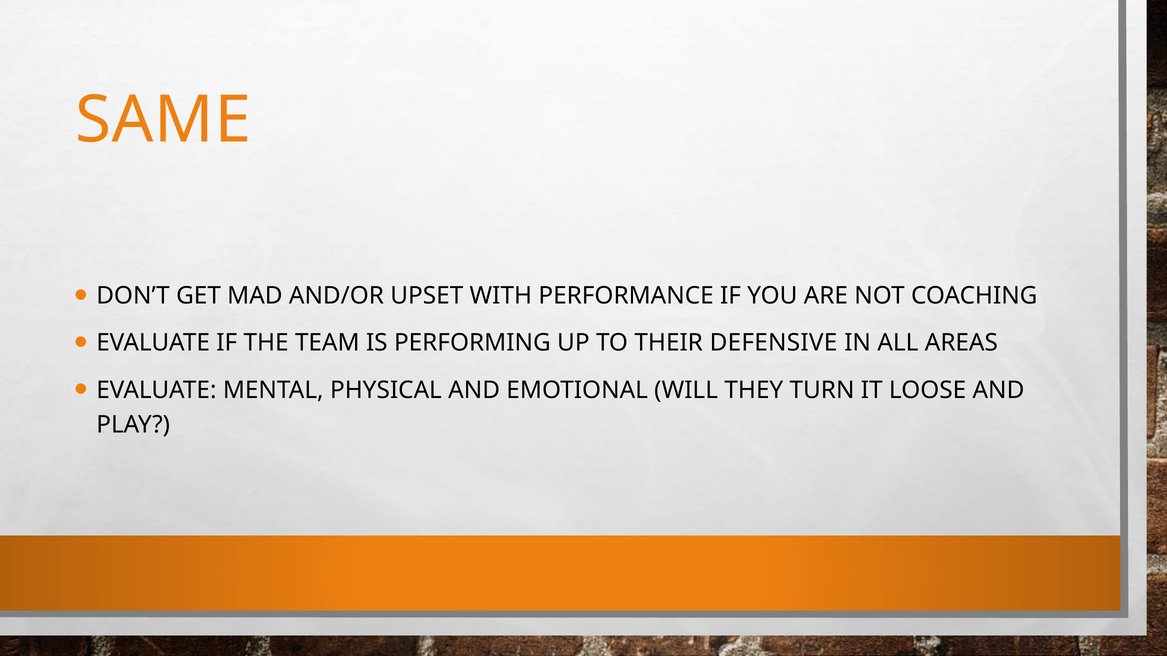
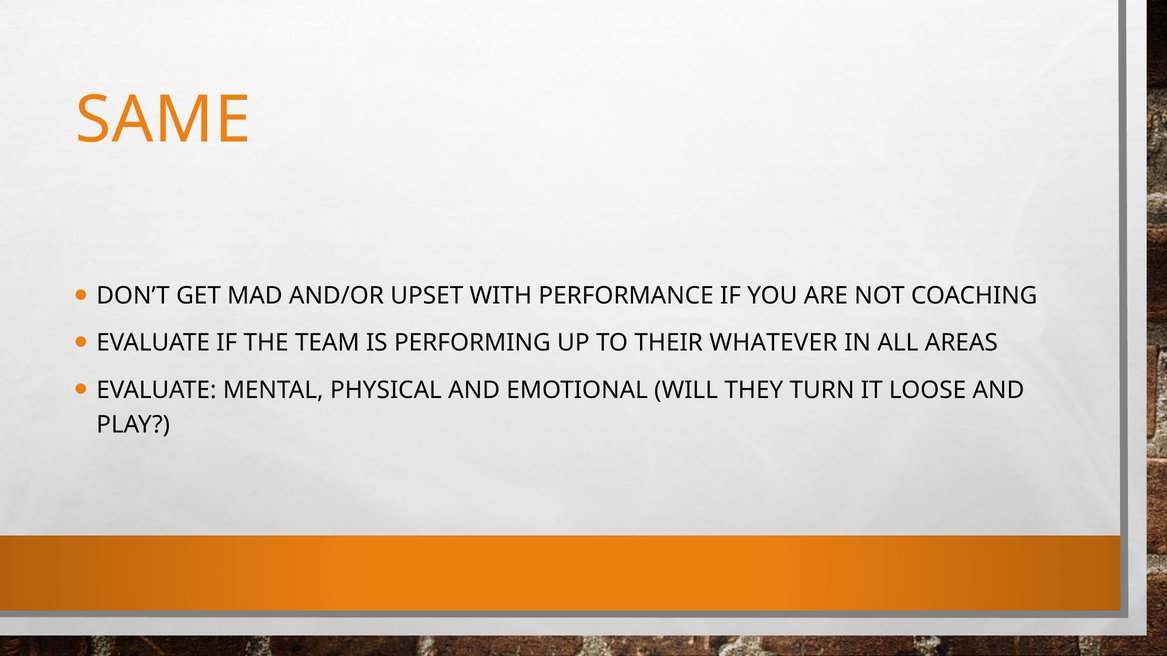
DEFENSIVE: DEFENSIVE -> WHATEVER
